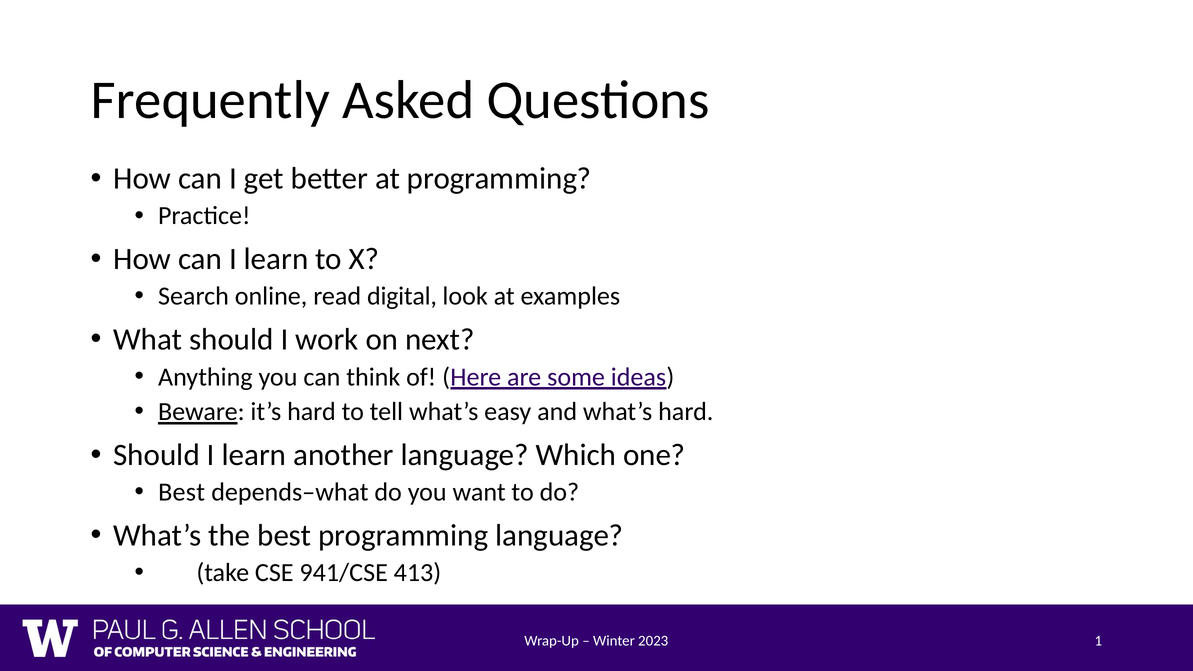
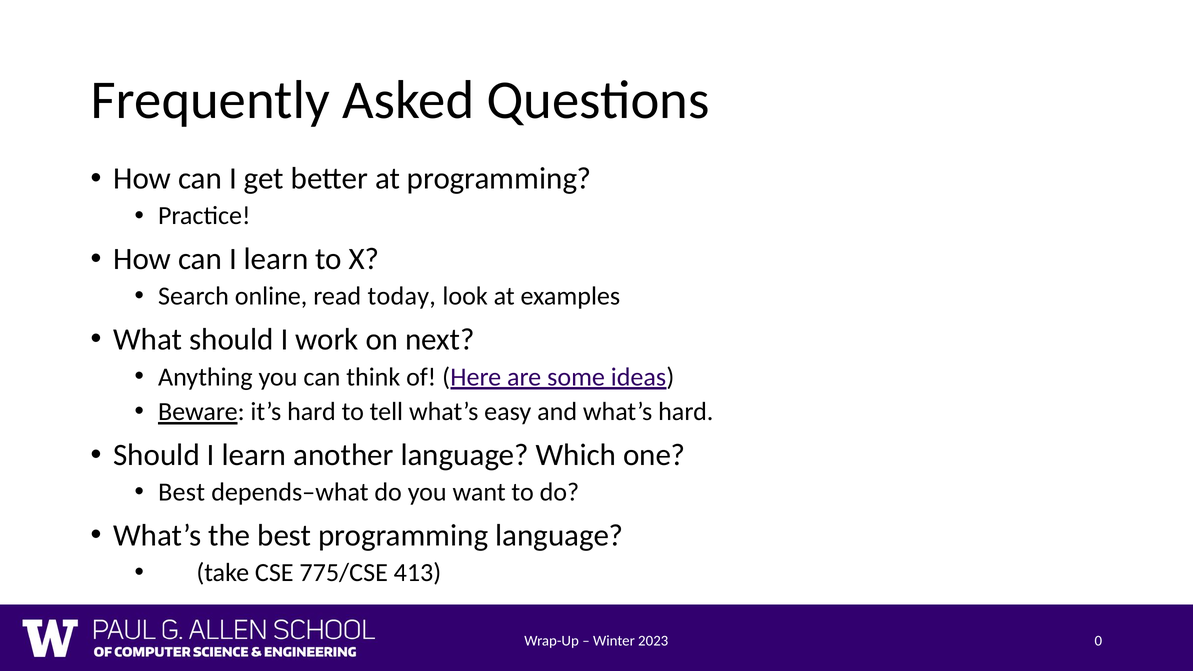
digital: digital -> today
941/CSE: 941/CSE -> 775/CSE
1: 1 -> 0
